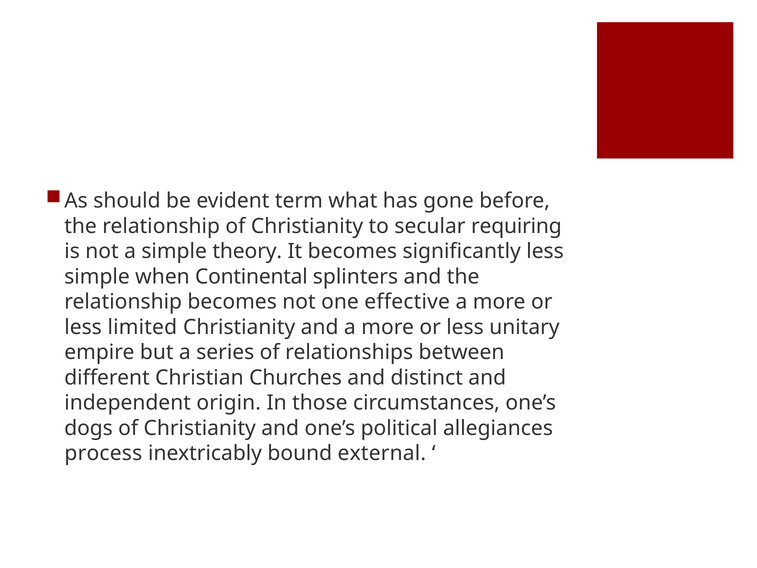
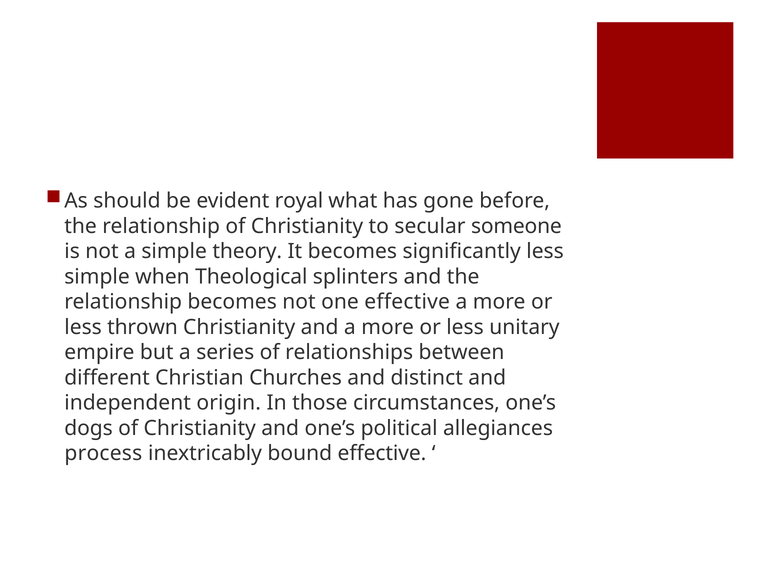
term: term -> royal
requiring: requiring -> someone
Continental: Continental -> Theological
limited: limited -> thrown
bound external: external -> effective
